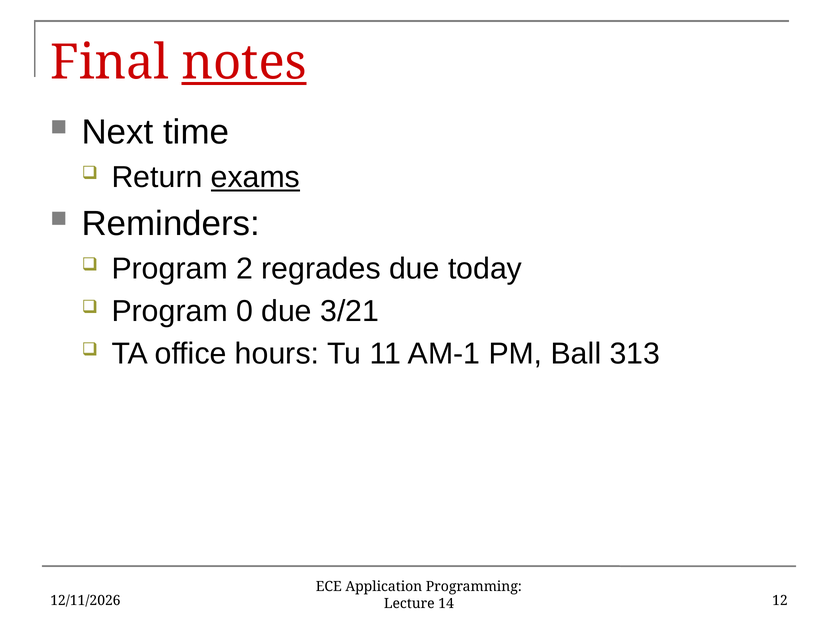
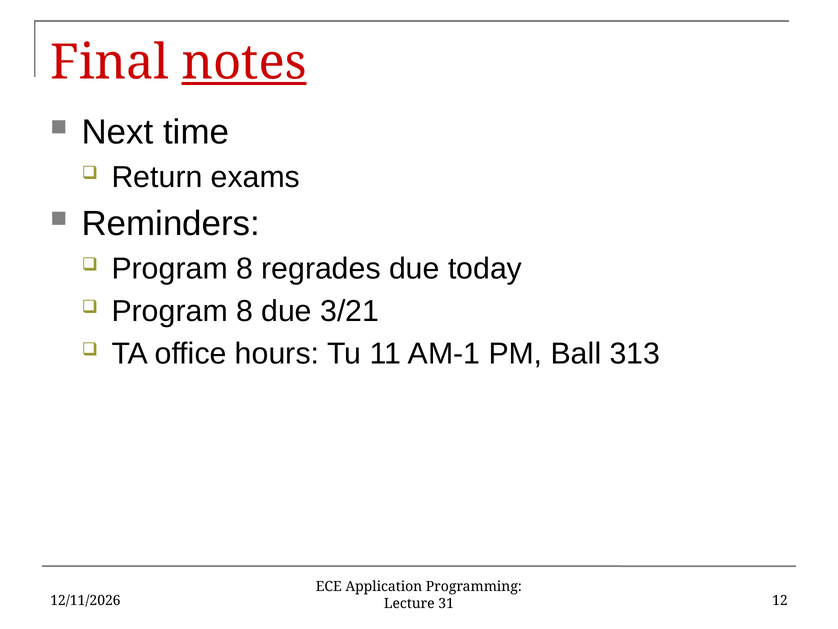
exams underline: present -> none
2 at (245, 269): 2 -> 8
0 at (245, 311): 0 -> 8
14: 14 -> 31
